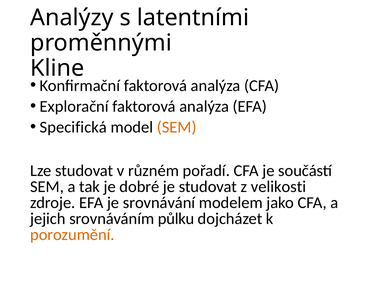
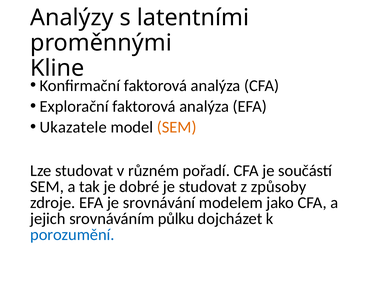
Specifická: Specifická -> Ukazatele
velikosti: velikosti -> způsoby
porozumění colour: orange -> blue
